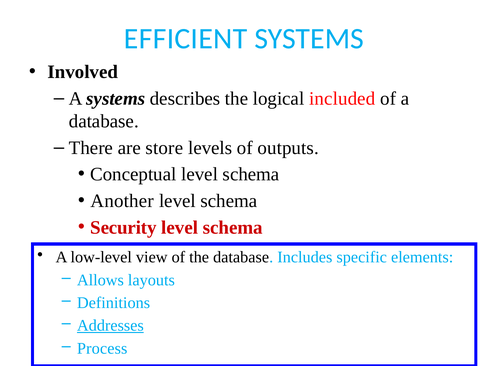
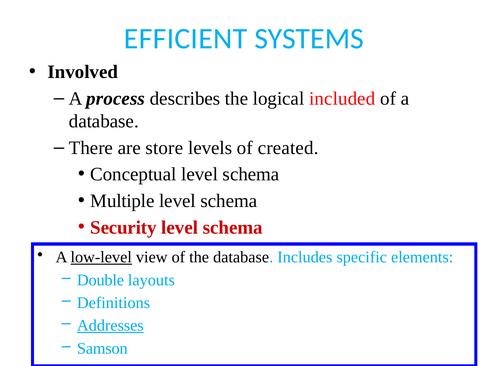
A systems: systems -> process
outputs: outputs -> created
Another: Another -> Multiple
low-level underline: none -> present
Allows: Allows -> Double
Process: Process -> Samson
